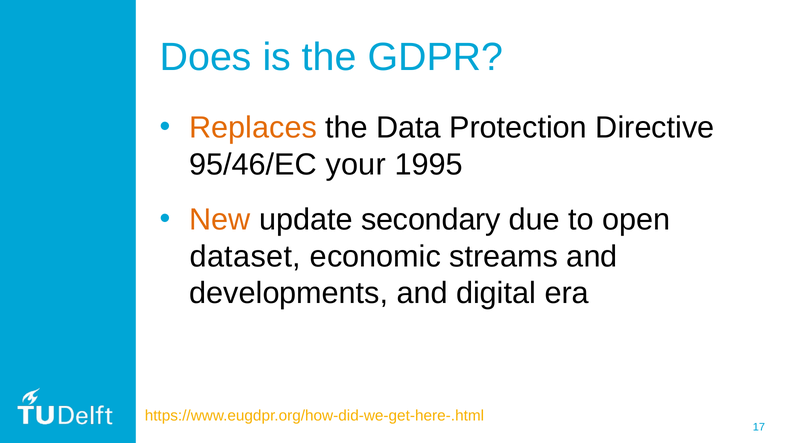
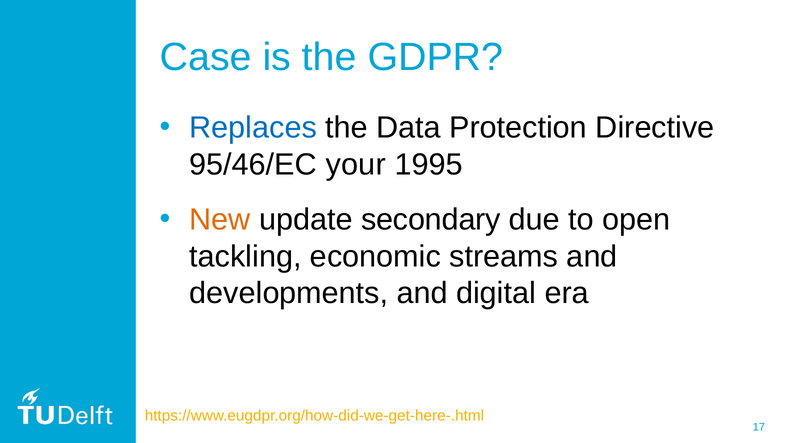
Does: Does -> Case
Replaces colour: orange -> blue
dataset: dataset -> tackling
